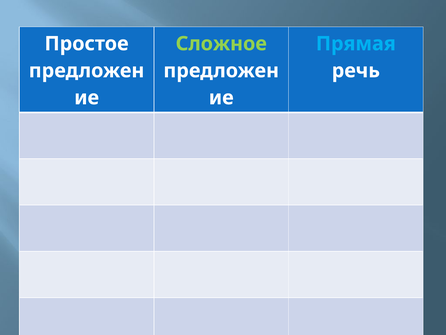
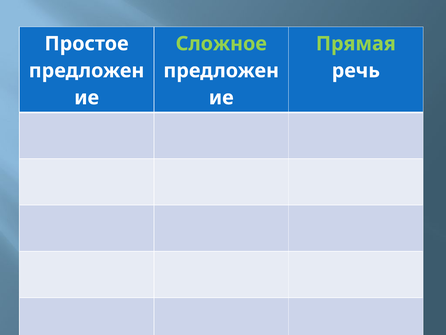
Прямая colour: light blue -> light green
